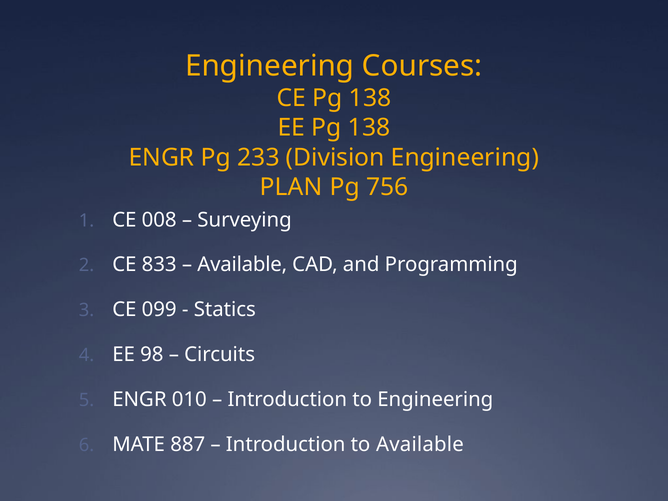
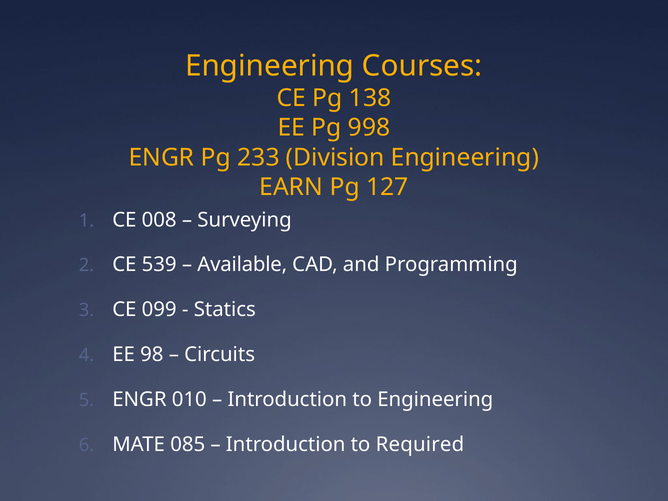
EE Pg 138: 138 -> 998
PLAN: PLAN -> EARN
756: 756 -> 127
833: 833 -> 539
887: 887 -> 085
to Available: Available -> Required
